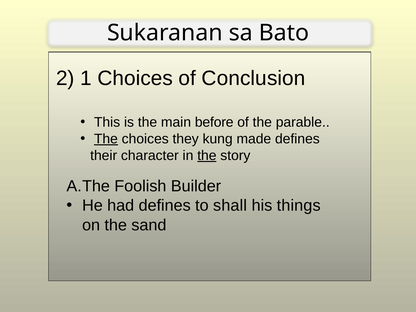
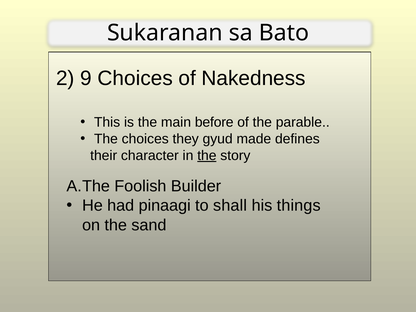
1: 1 -> 9
Conclusion: Conclusion -> Nakedness
The at (106, 139) underline: present -> none
kung: kung -> gyud
had defines: defines -> pinaagi
